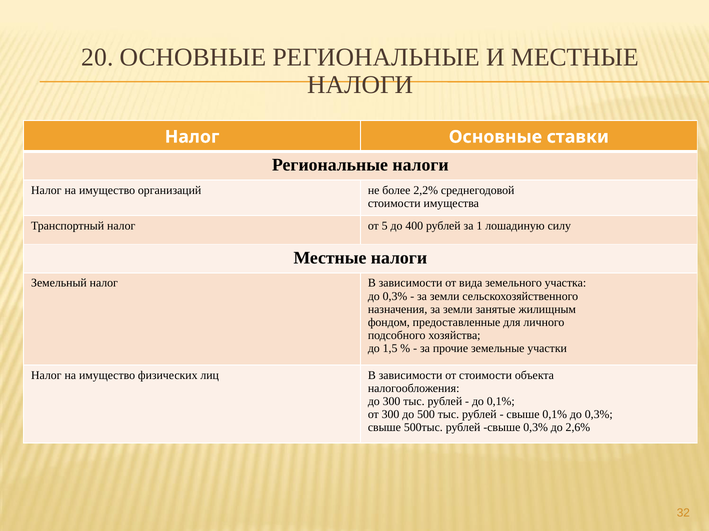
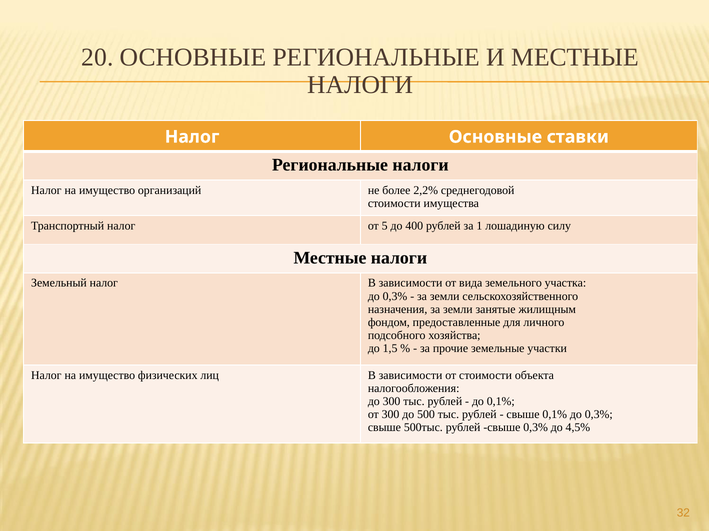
2,6%: 2,6% -> 4,5%
